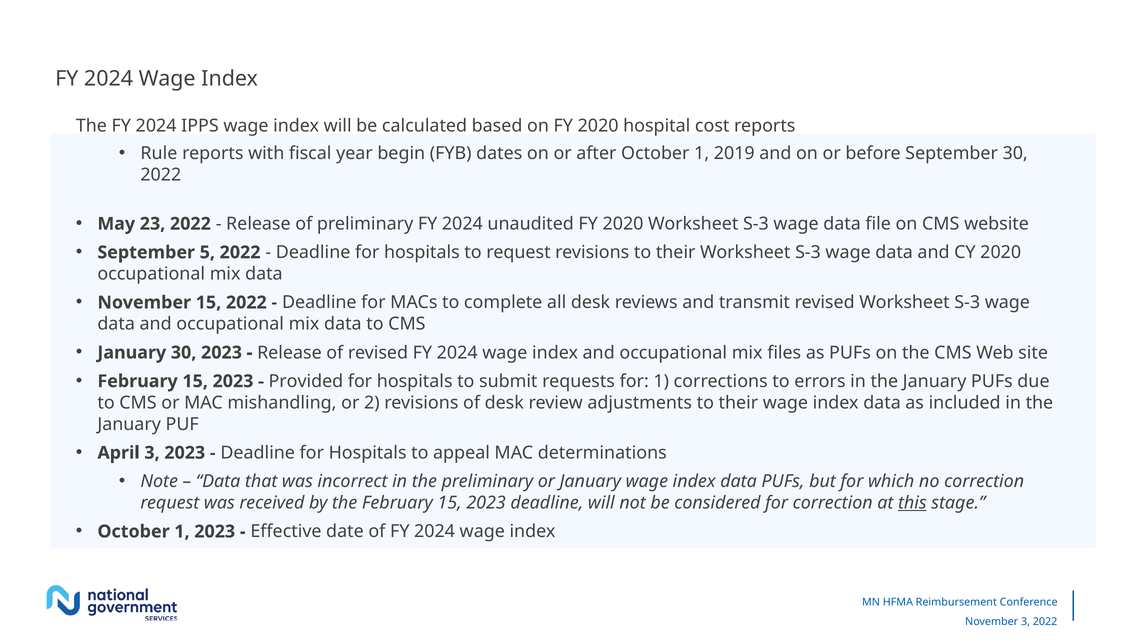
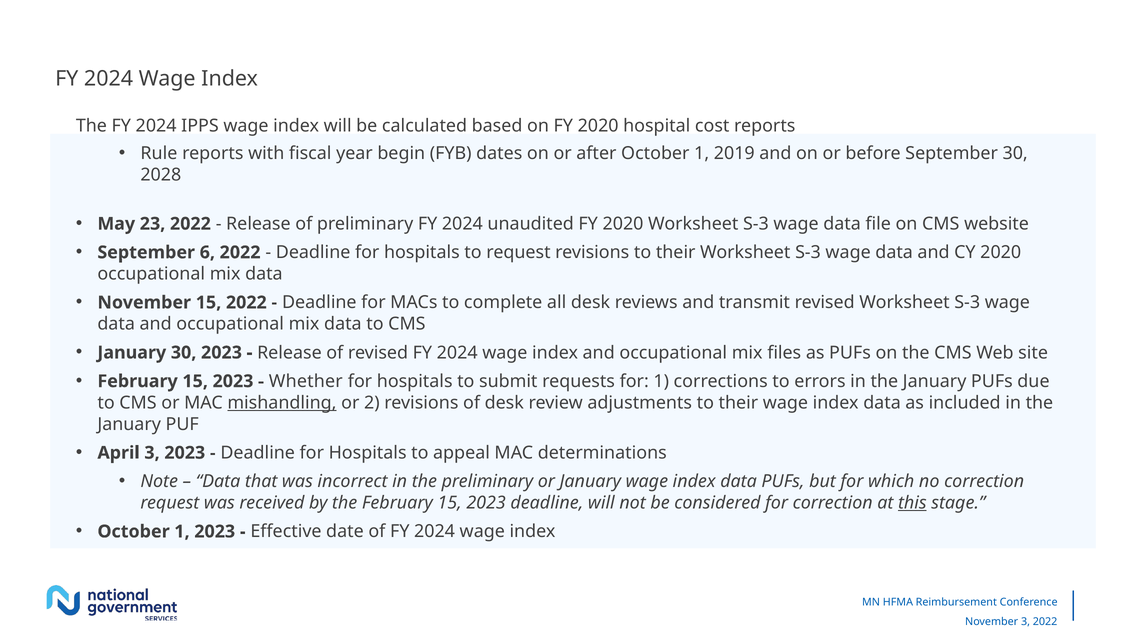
2022 at (161, 175): 2022 -> 2028
5: 5 -> 6
Provided: Provided -> Whether
mishandling underline: none -> present
